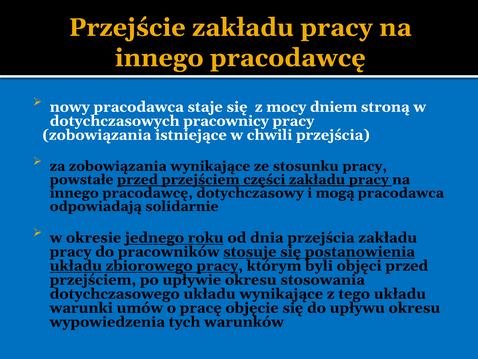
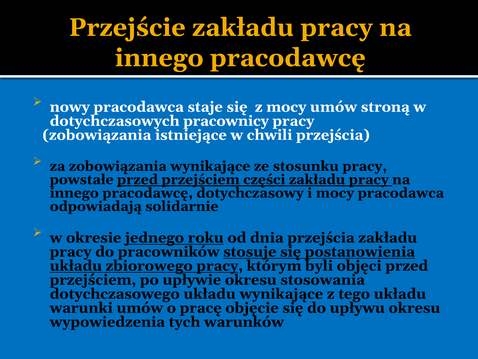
mocy dniem: dniem -> umów
i mogą: mogą -> mocy
